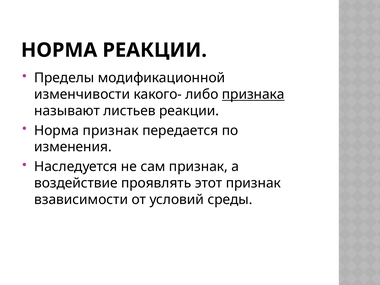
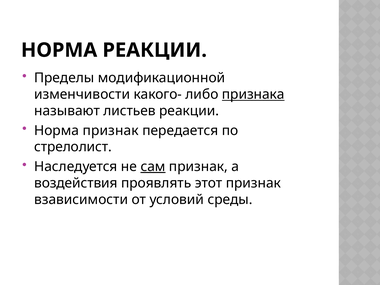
изменения: изменения -> стрелолист
сам underline: none -> present
воздействие: воздействие -> воздействия
